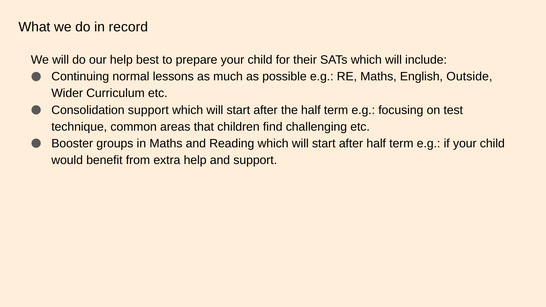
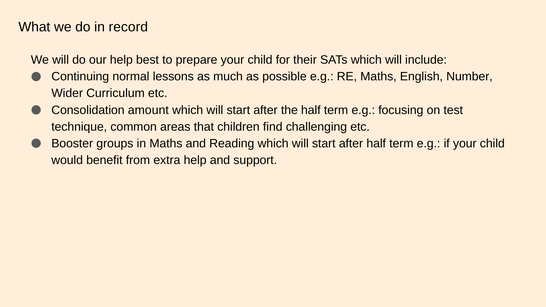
Outside: Outside -> Number
Consolidation support: support -> amount
